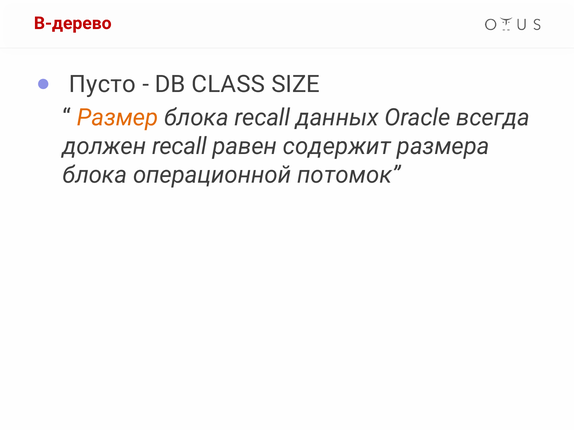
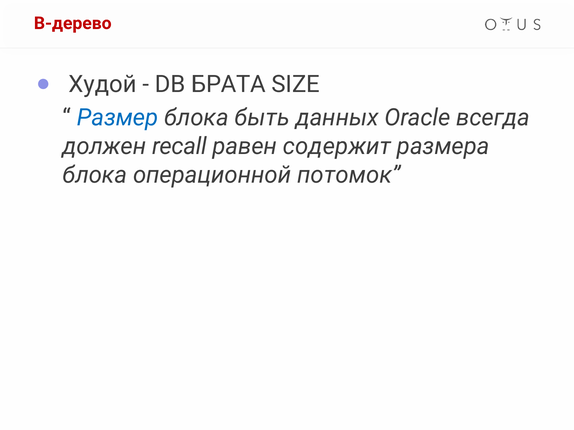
Пусто: Пусто -> Худой
CLASS: CLASS -> БРАТА
Размер colour: orange -> blue
блока recall: recall -> быть
